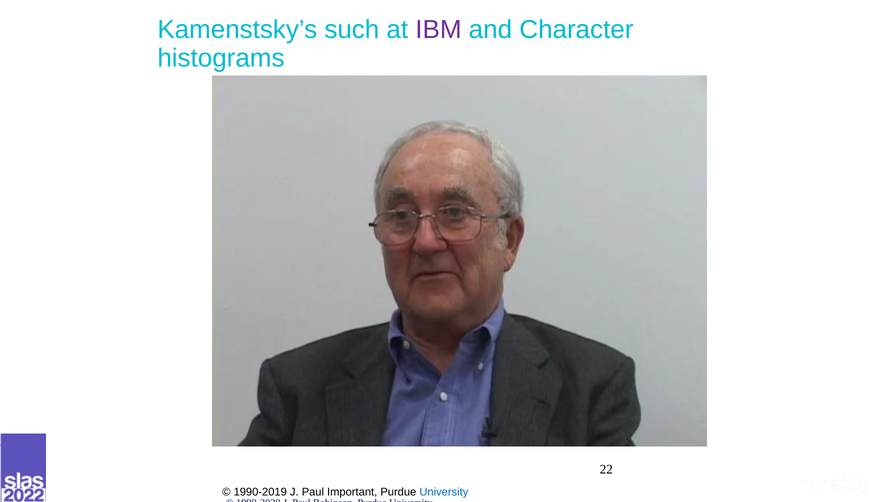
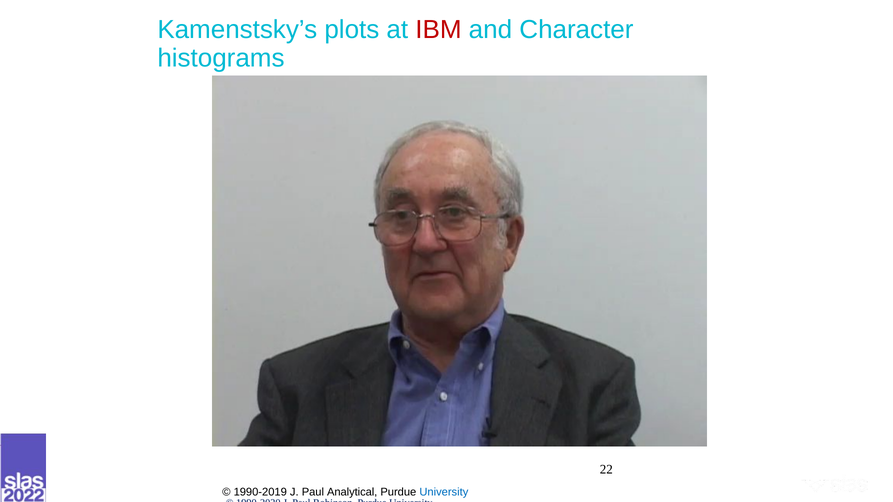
such: such -> plots
IBM colour: purple -> red
Important: Important -> Analytical
